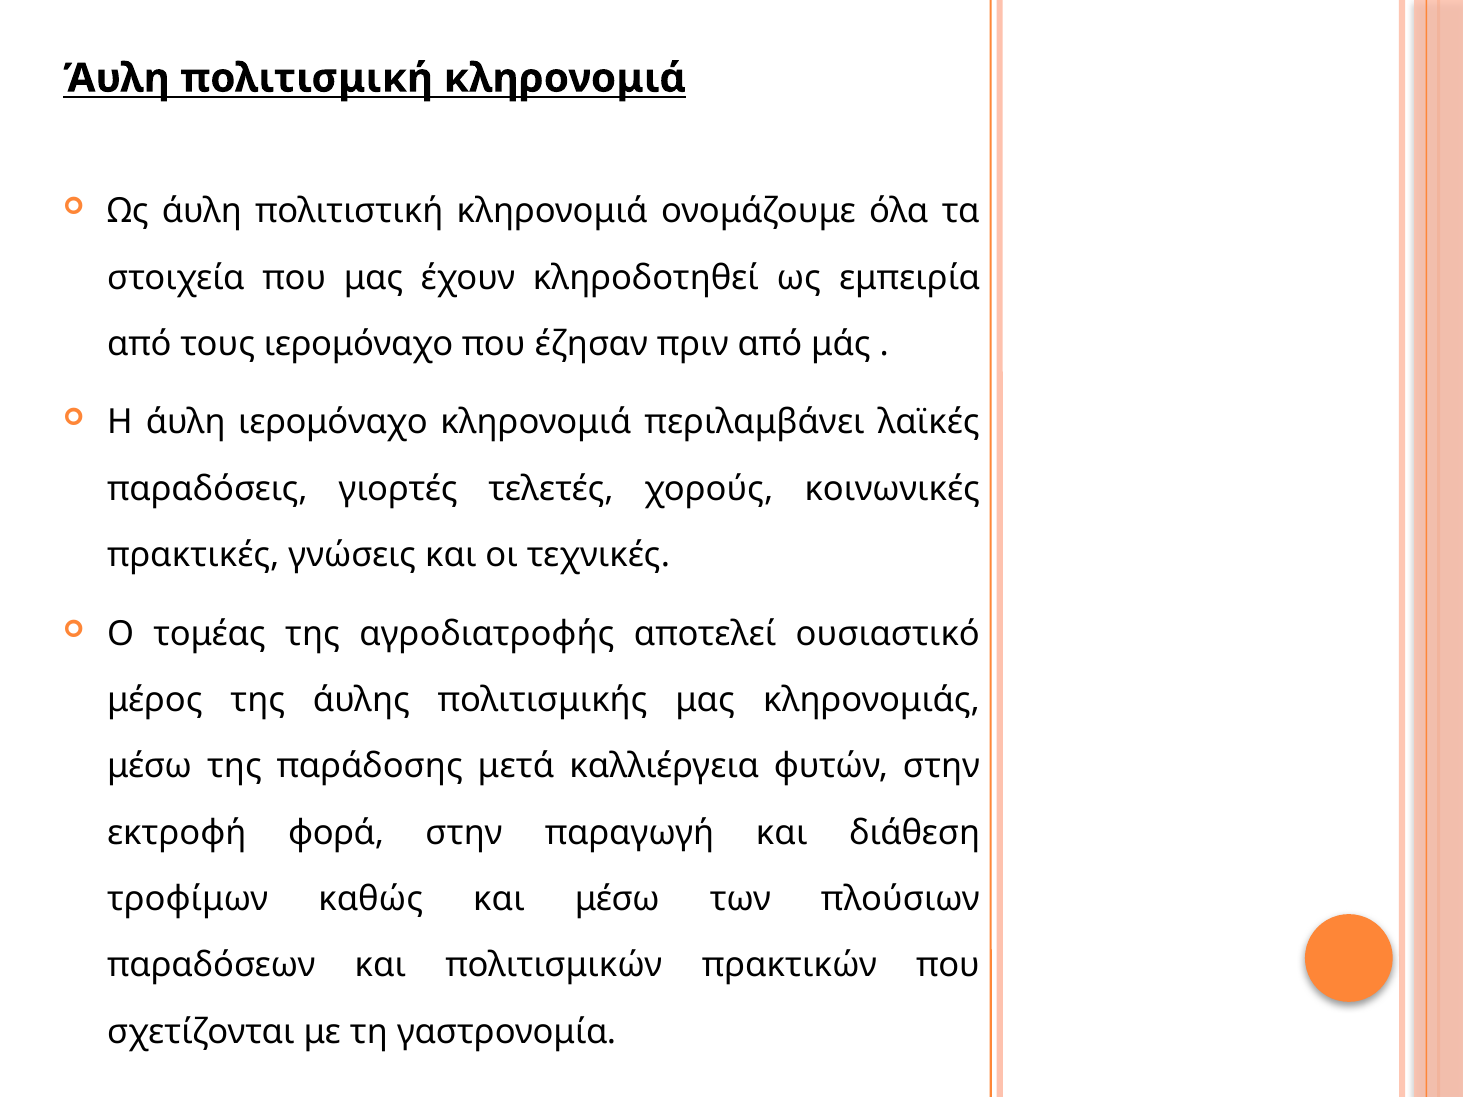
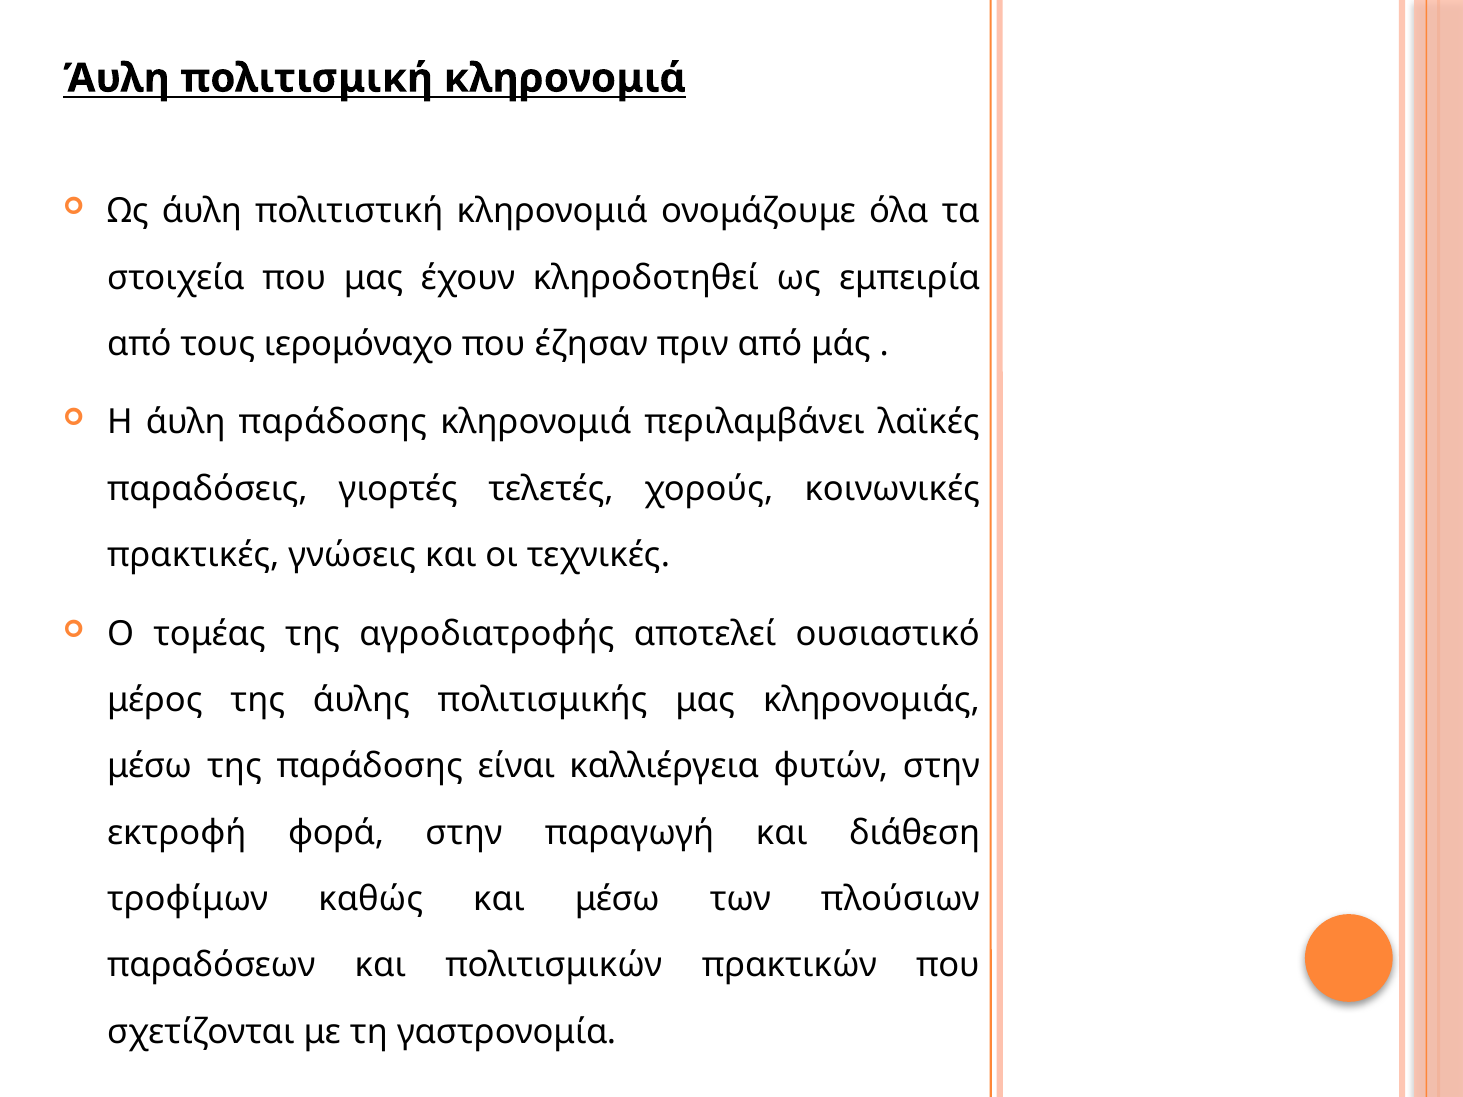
άυλη ιερομόναχο: ιερομόναχο -> παράδοσης
μετά: μετά -> είναι
